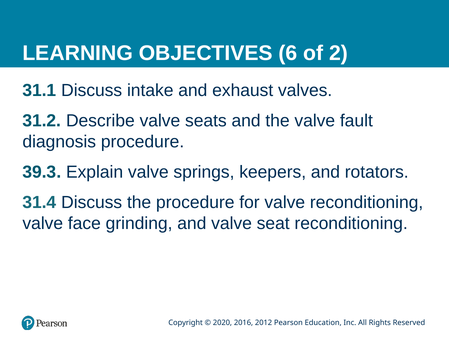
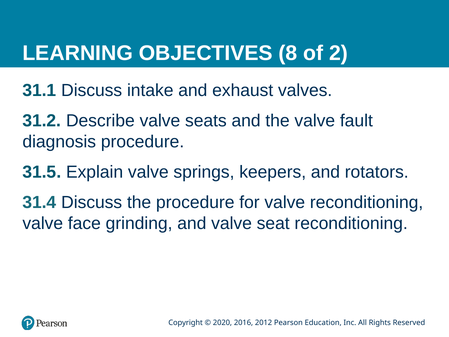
6: 6 -> 8
39.3: 39.3 -> 31.5
